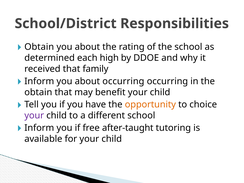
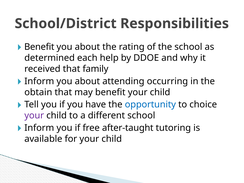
Obtain at (39, 47): Obtain -> Benefit
high: high -> help
about occurring: occurring -> attending
opportunity colour: orange -> blue
